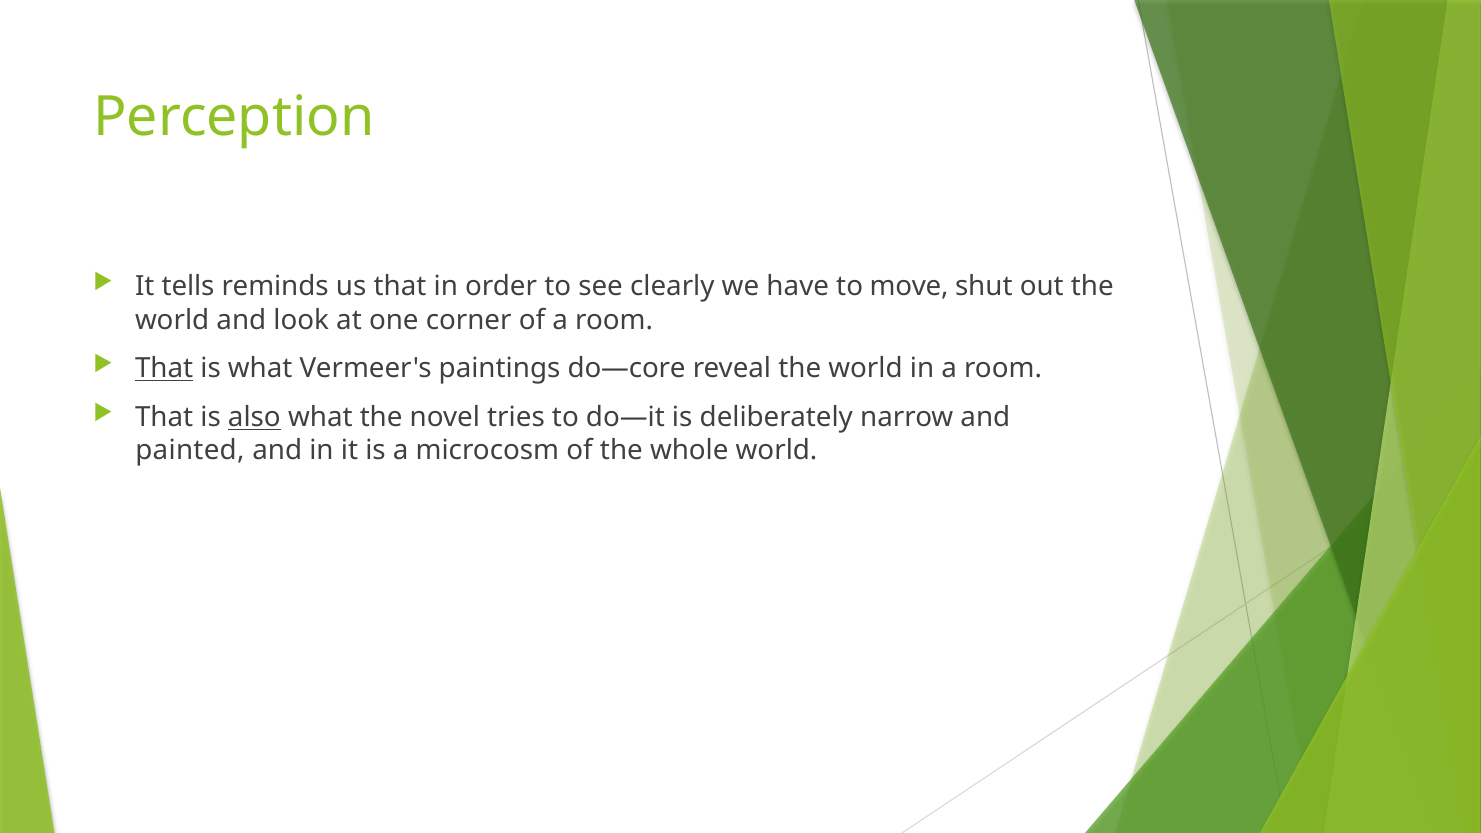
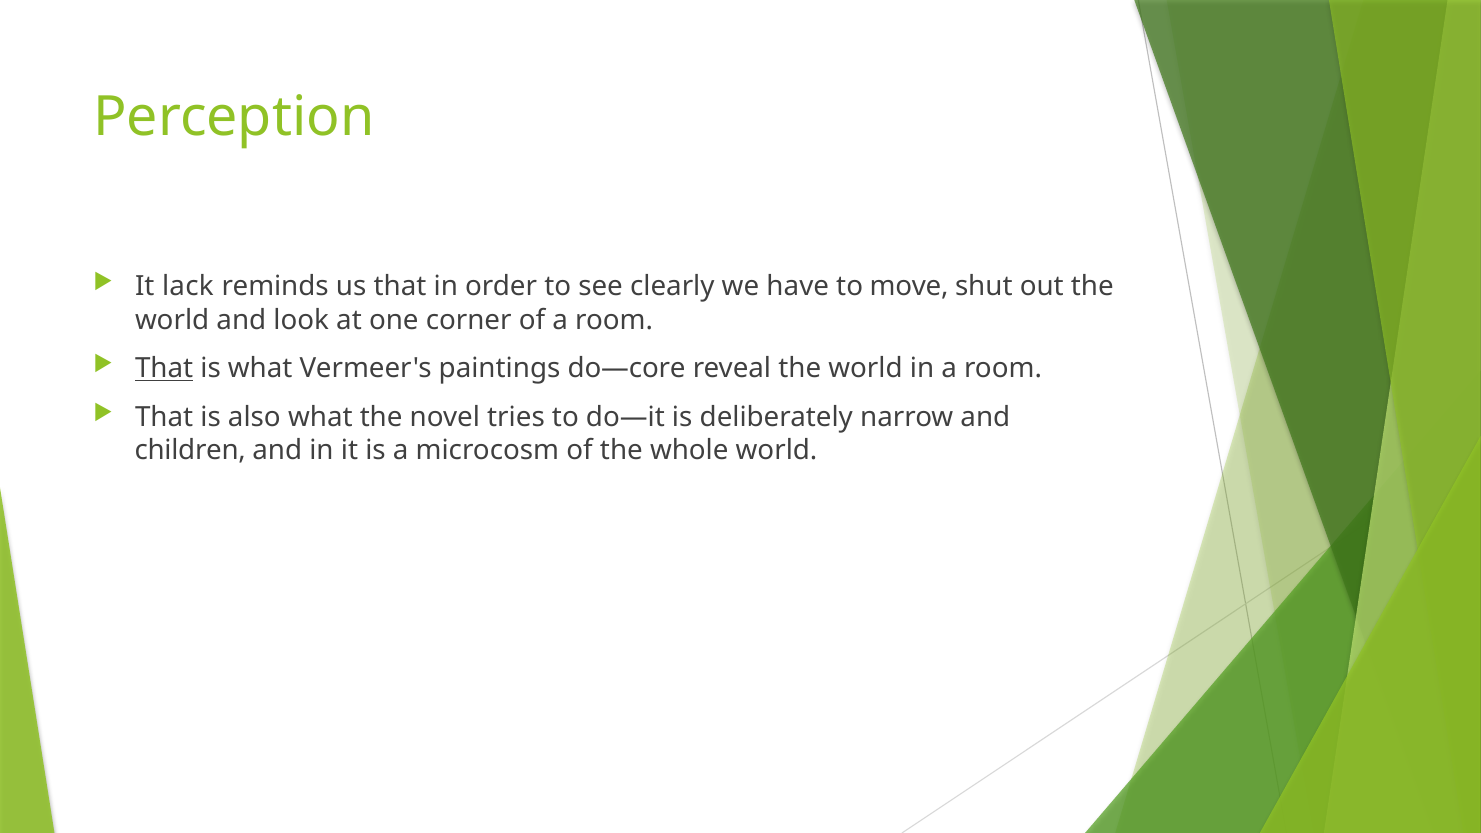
tells: tells -> lack
also underline: present -> none
painted: painted -> children
